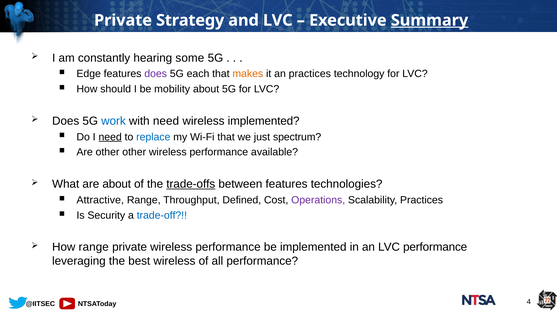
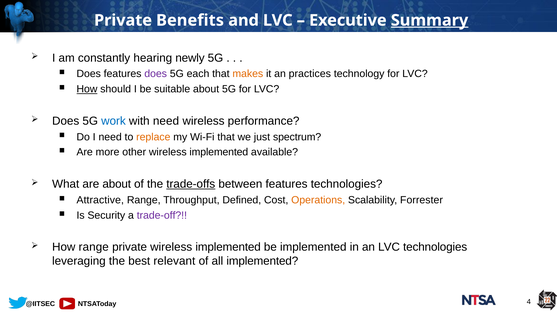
Strategy: Strategy -> Benefits
some: some -> newly
Edge at (89, 74): Edge -> Does
How at (87, 89) underline: none -> present
mobility: mobility -> suitable
wireless implemented: implemented -> performance
need at (110, 137) underline: present -> none
replace colour: blue -> orange
Are other: other -> more
other wireless performance: performance -> implemented
Operations colour: purple -> orange
Scalability Practices: Practices -> Forrester
trade-off colour: blue -> purple
private wireless performance: performance -> implemented
LVC performance: performance -> technologies
best wireless: wireless -> relevant
all performance: performance -> implemented
